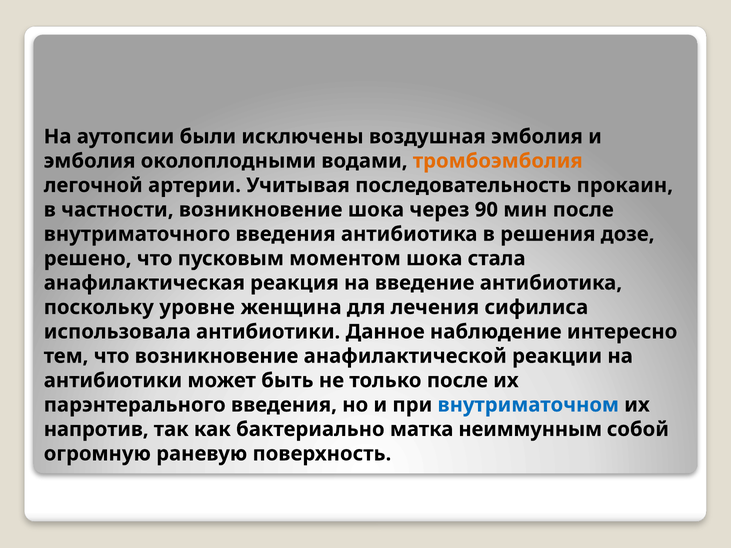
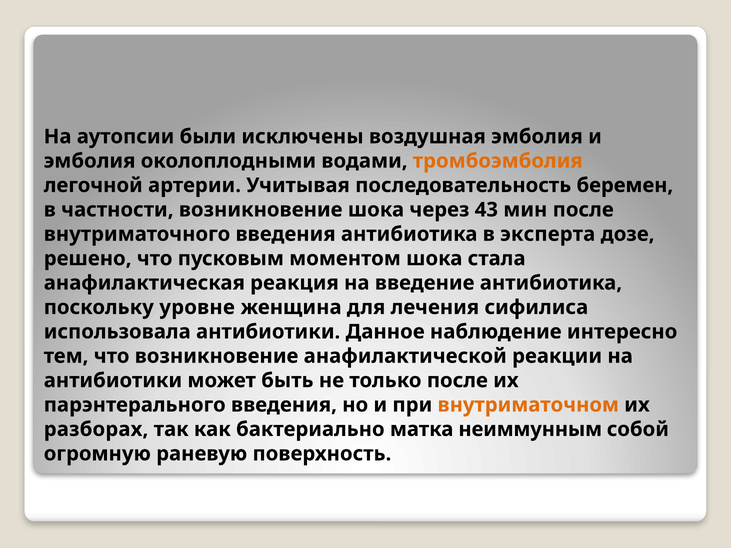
прокаин: прокаин -> беремен
90: 90 -> 43
решения: решения -> эксперта
внутриматочном colour: blue -> orange
напротив: напротив -> разборах
